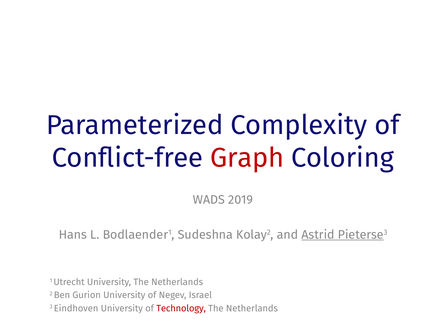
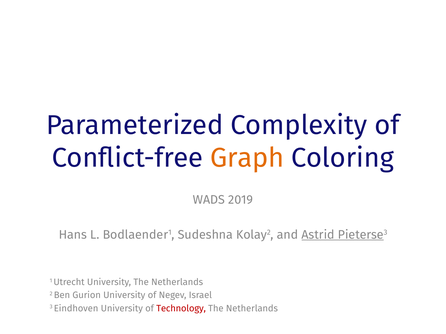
Graph colour: red -> orange
